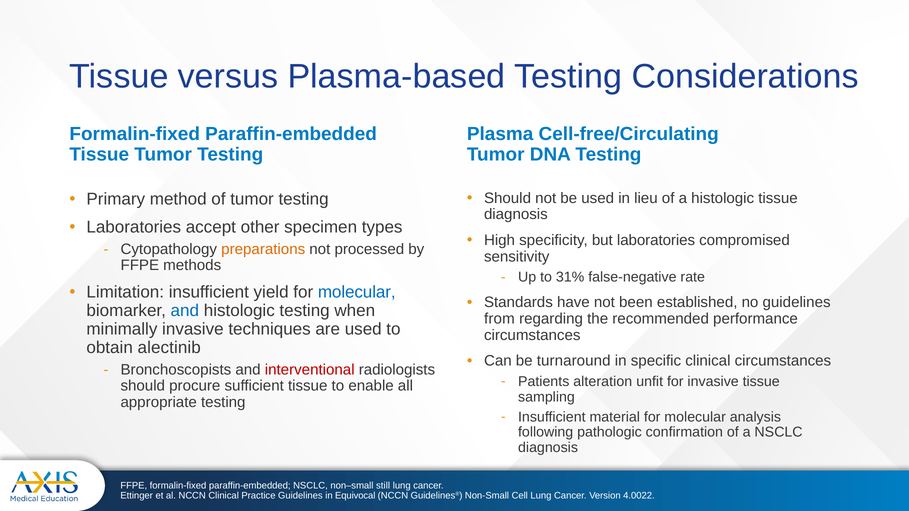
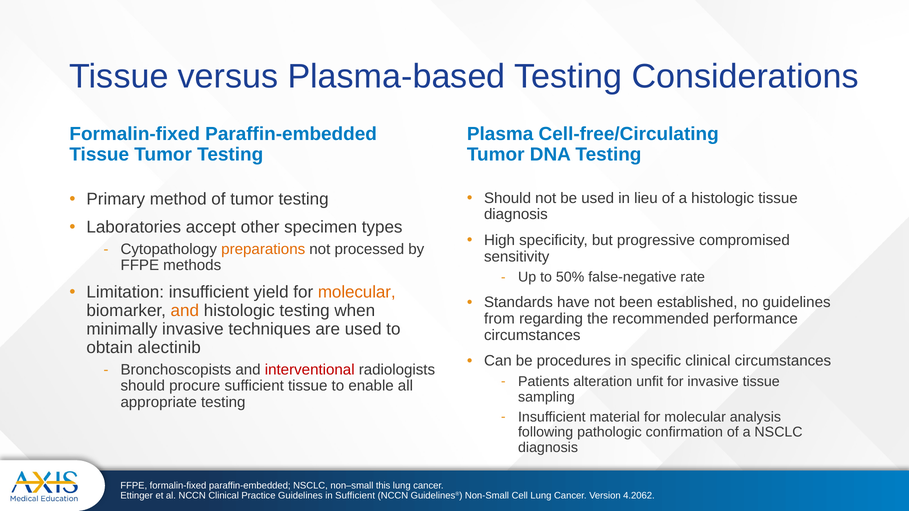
but laboratories: laboratories -> progressive
31%: 31% -> 50%
molecular at (357, 292) colour: blue -> orange
and at (185, 311) colour: blue -> orange
turnaround: turnaround -> procedures
still: still -> this
in Equivocal: Equivocal -> Sufficient
4.0022: 4.0022 -> 4.2062
